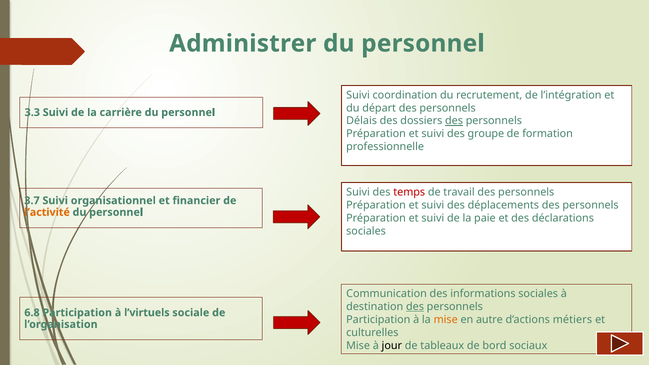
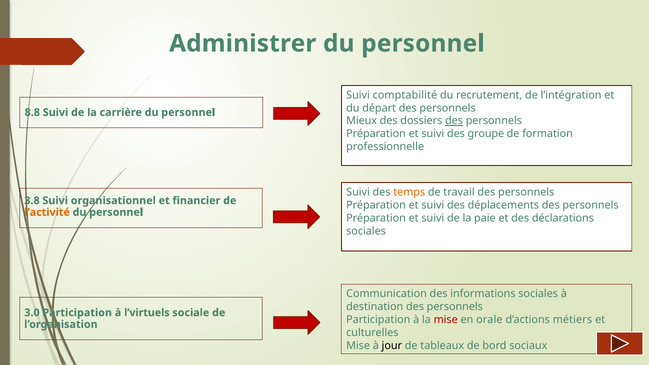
coordination: coordination -> comptabilité
3.3: 3.3 -> 8.8
Délais: Délais -> Mieux
temps colour: red -> orange
3.7: 3.7 -> 3.8
des at (415, 307) underline: present -> none
6.8: 6.8 -> 3.0
mise at (446, 320) colour: orange -> red
autre: autre -> orale
